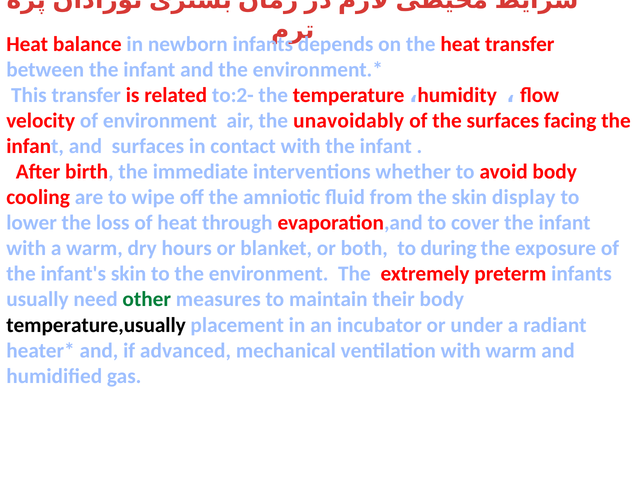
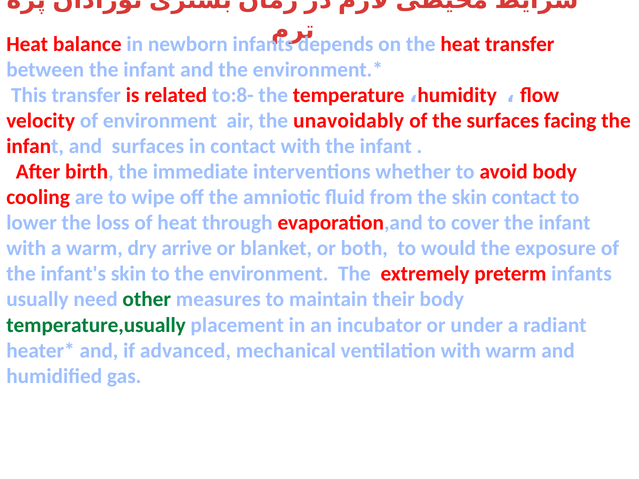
to:2-: to:2- -> to:8-
skin display: display -> contact
hours: hours -> arrive
during: during -> would
temperature,usually colour: black -> green
